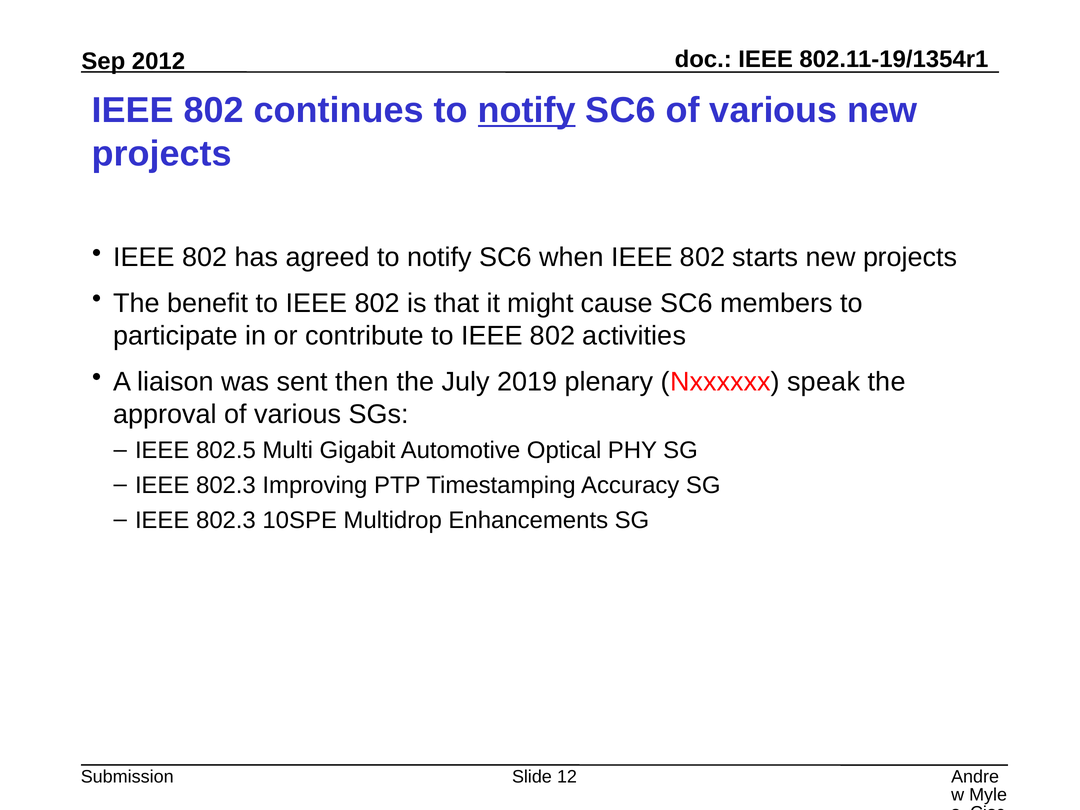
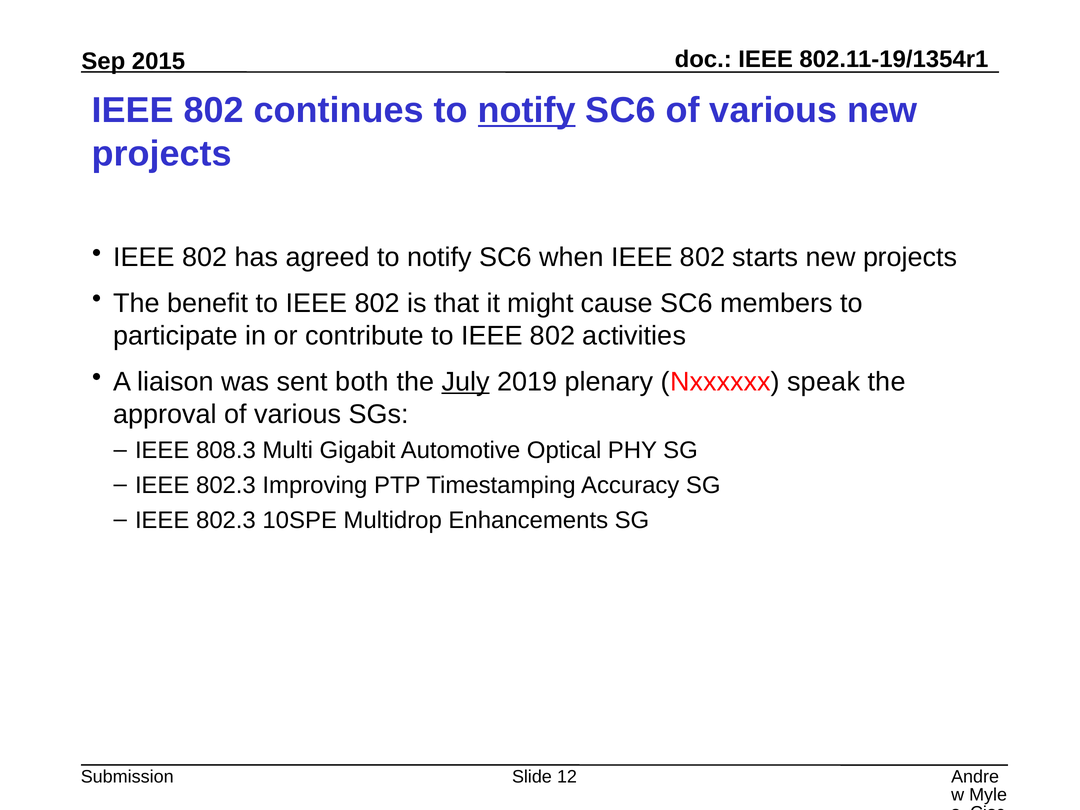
2012: 2012 -> 2015
then: then -> both
July underline: none -> present
802.5: 802.5 -> 808.3
